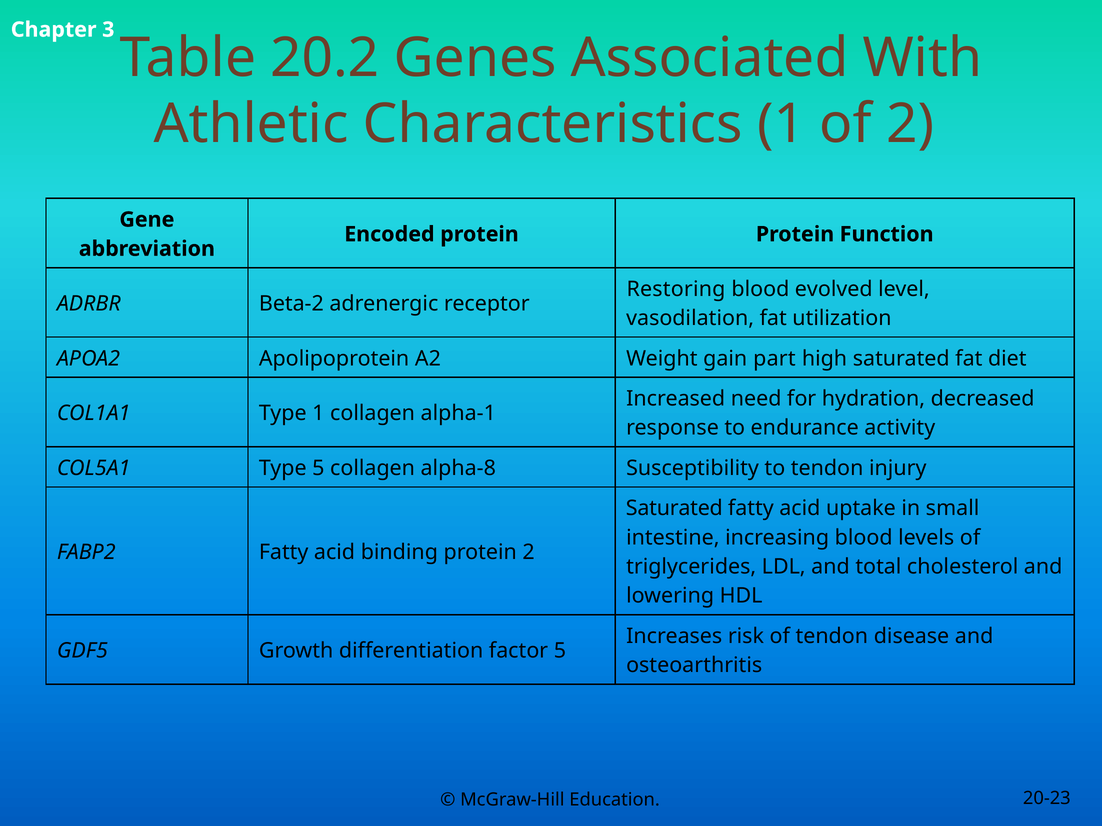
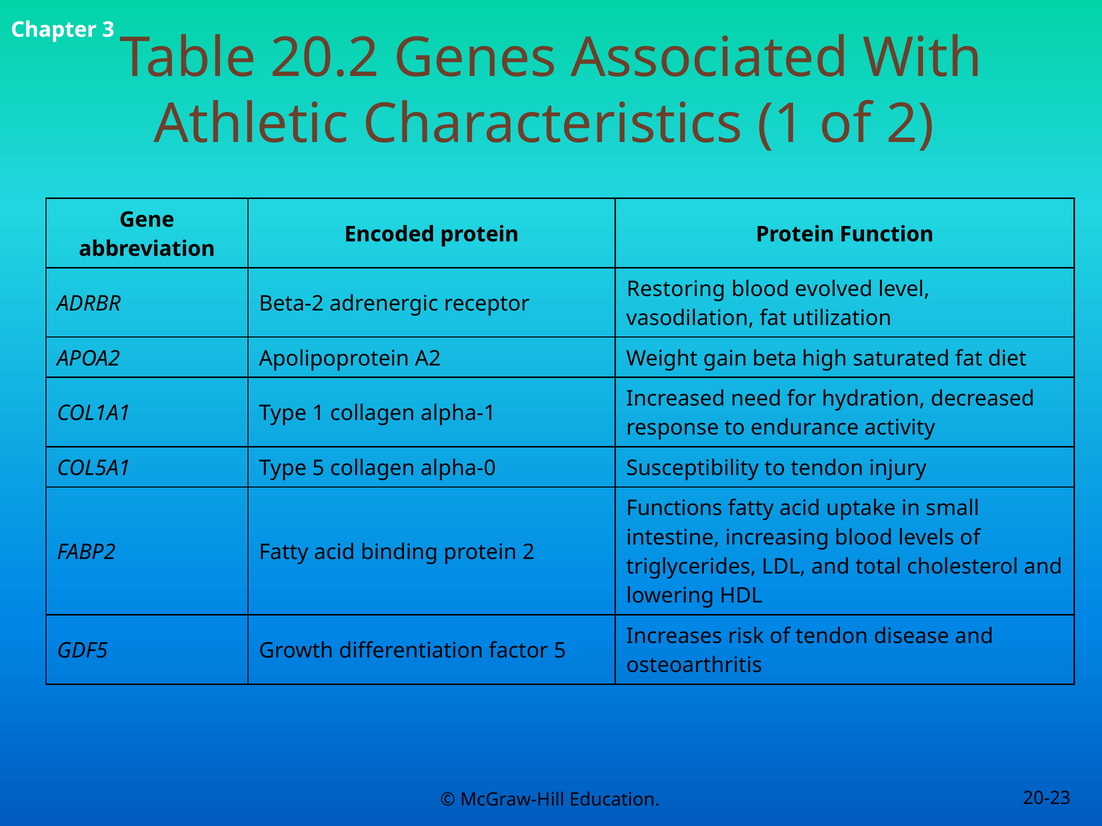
part: part -> beta
alpha-8: alpha-8 -> alpha-0
Saturated at (674, 509): Saturated -> Functions
